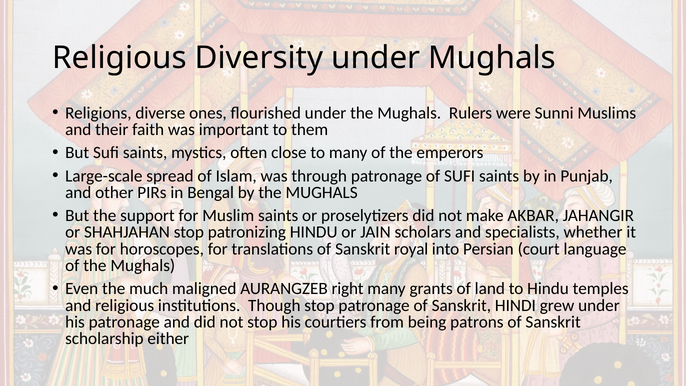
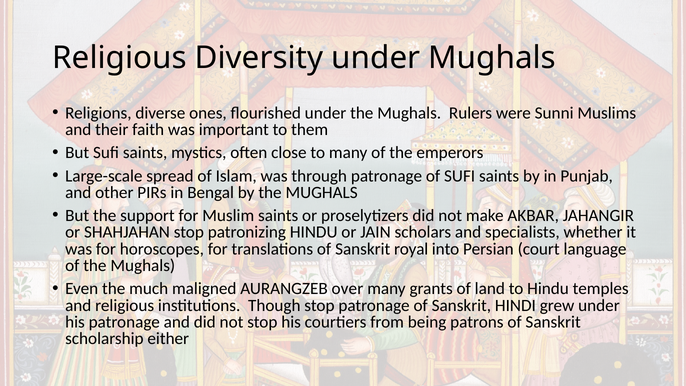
right: right -> over
